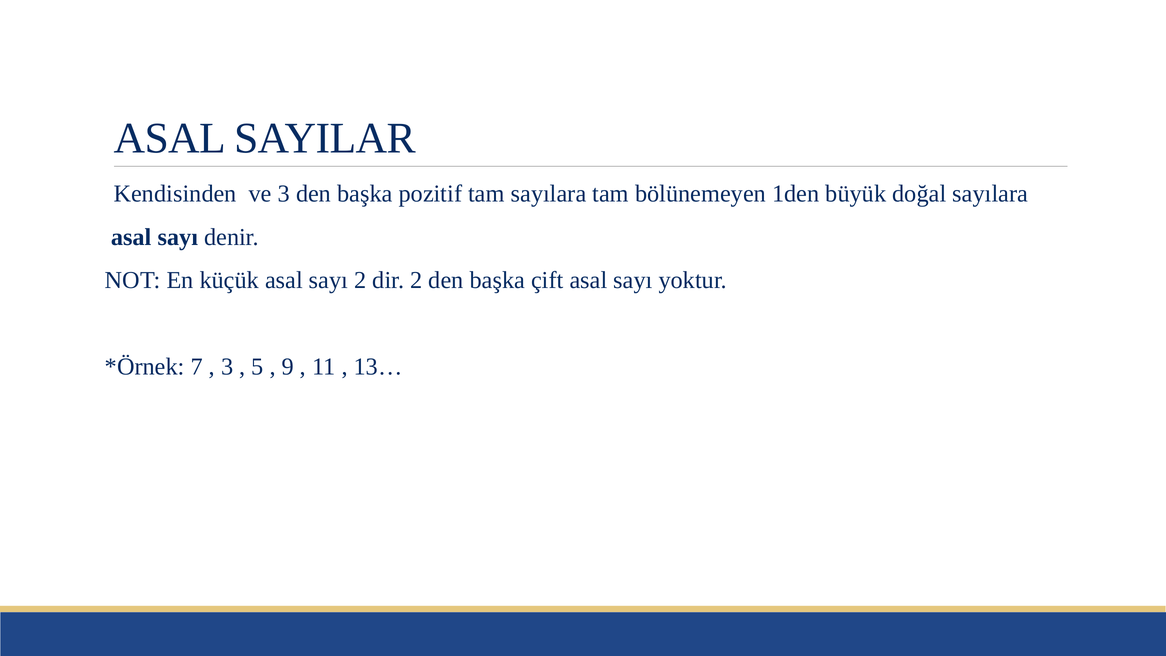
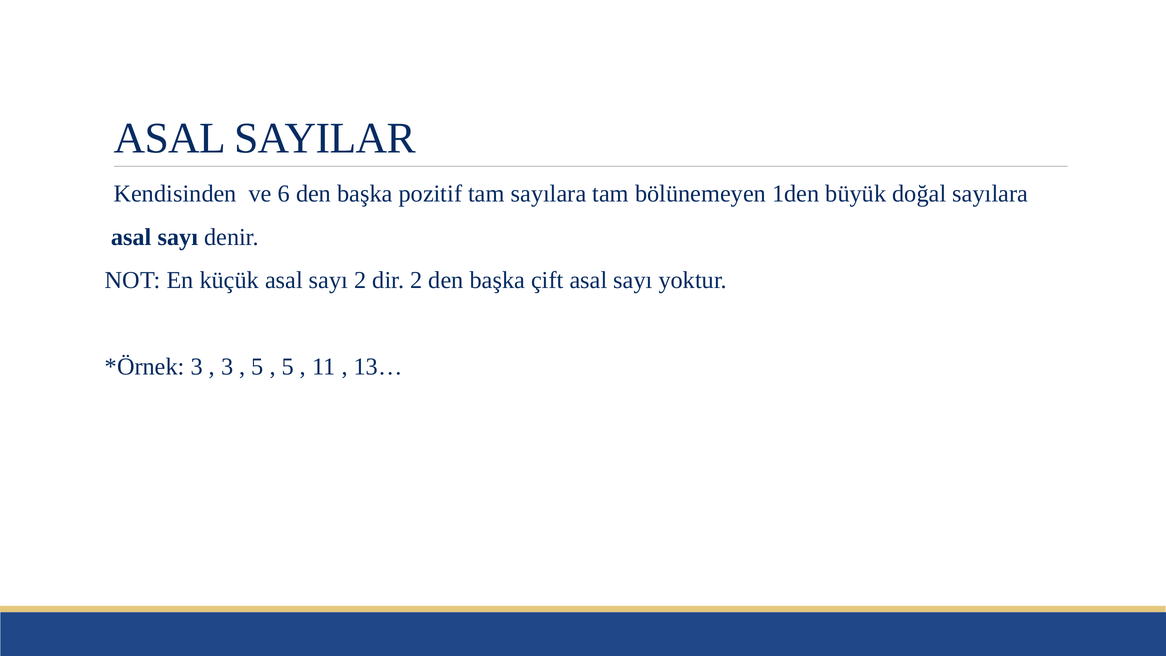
ve 3: 3 -> 6
7 at (197, 367): 7 -> 3
9 at (288, 367): 9 -> 5
